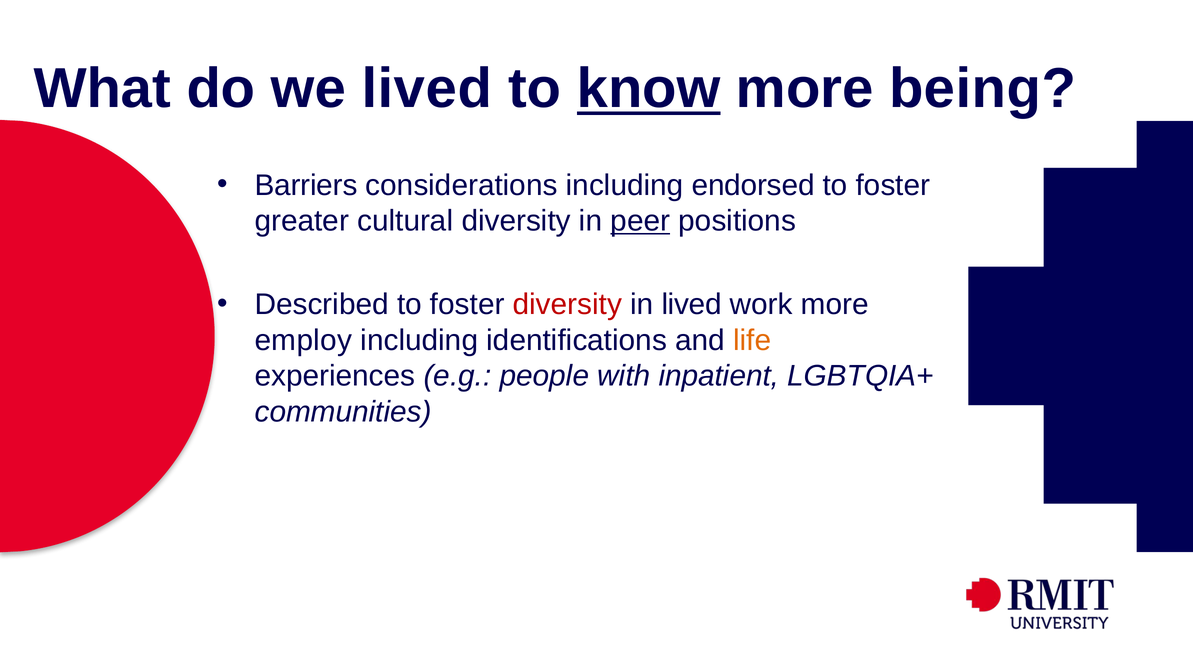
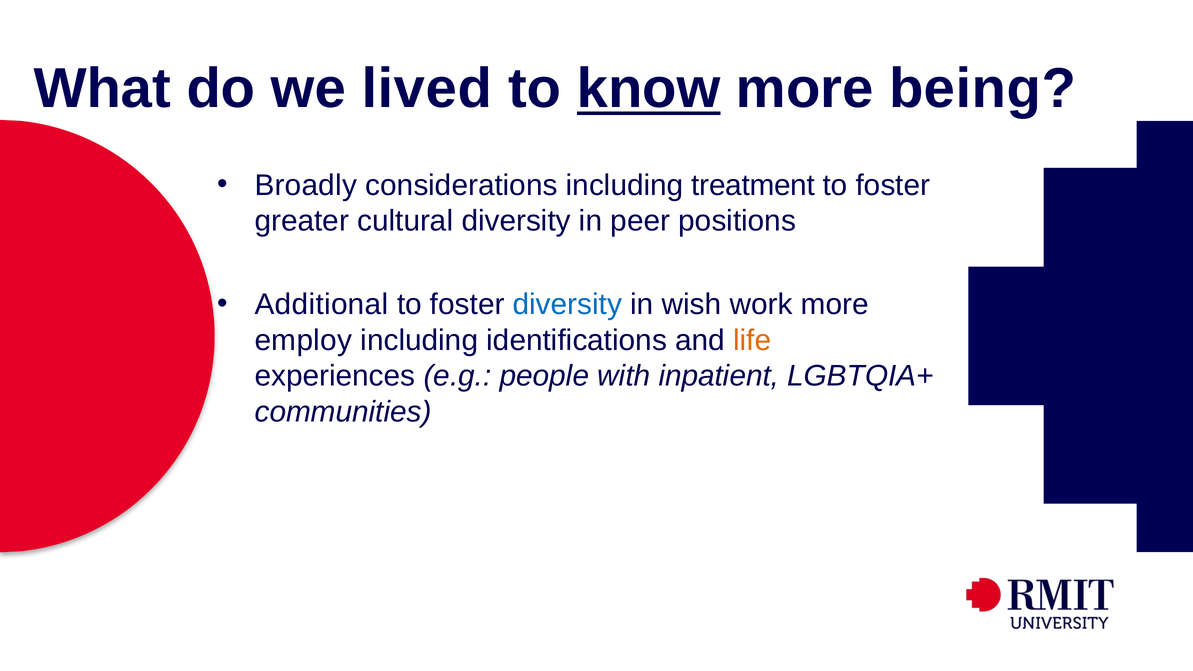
Barriers: Barriers -> Broadly
endorsed: endorsed -> treatment
peer underline: present -> none
Described: Described -> Additional
diversity at (567, 305) colour: red -> blue
in lived: lived -> wish
